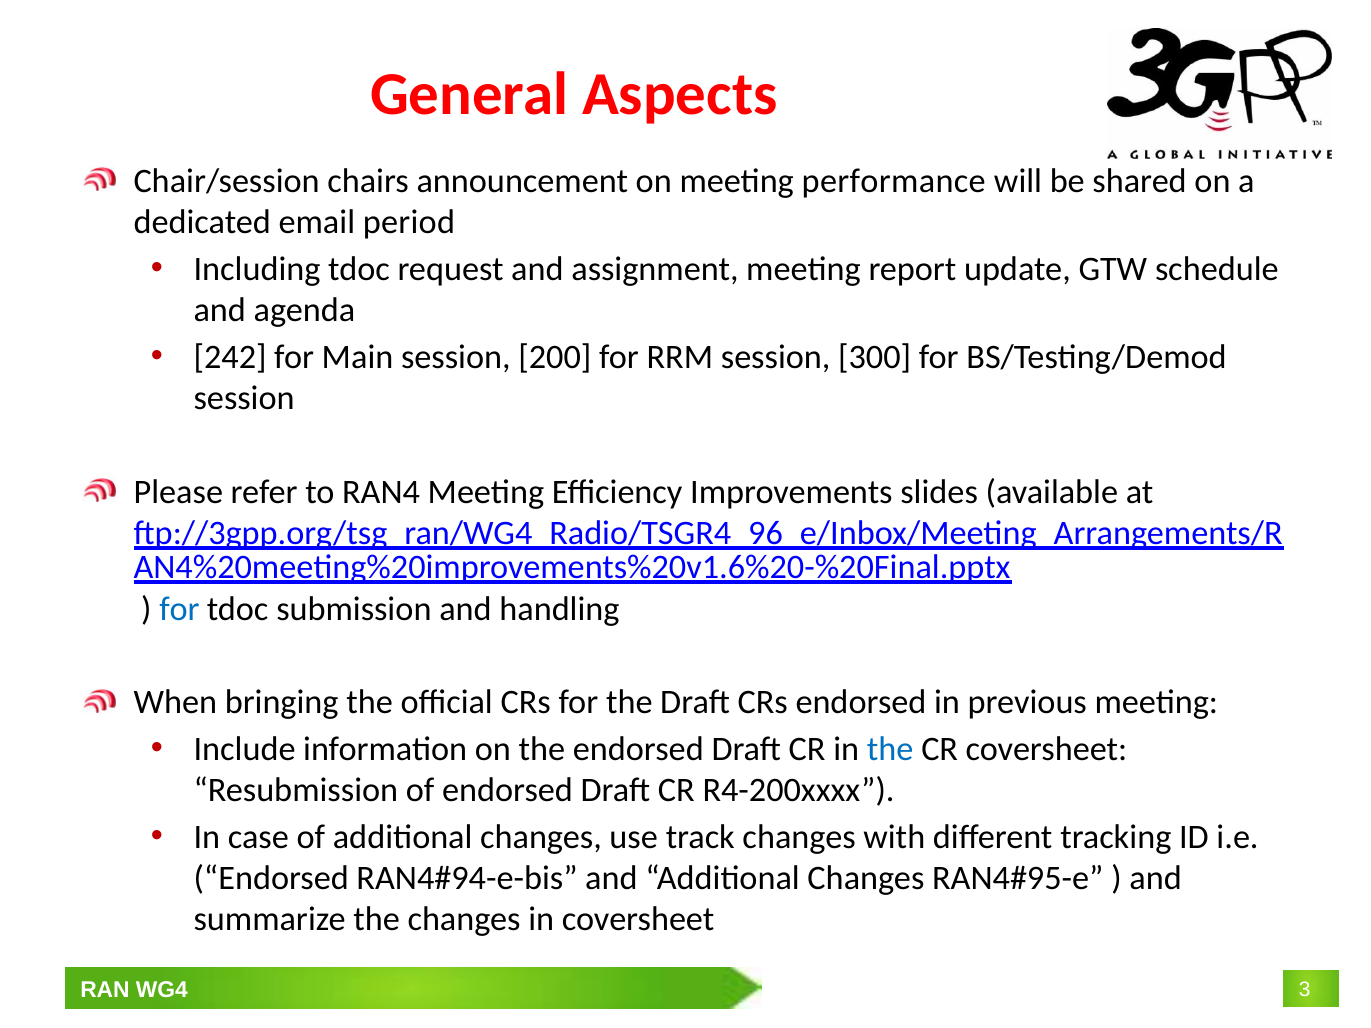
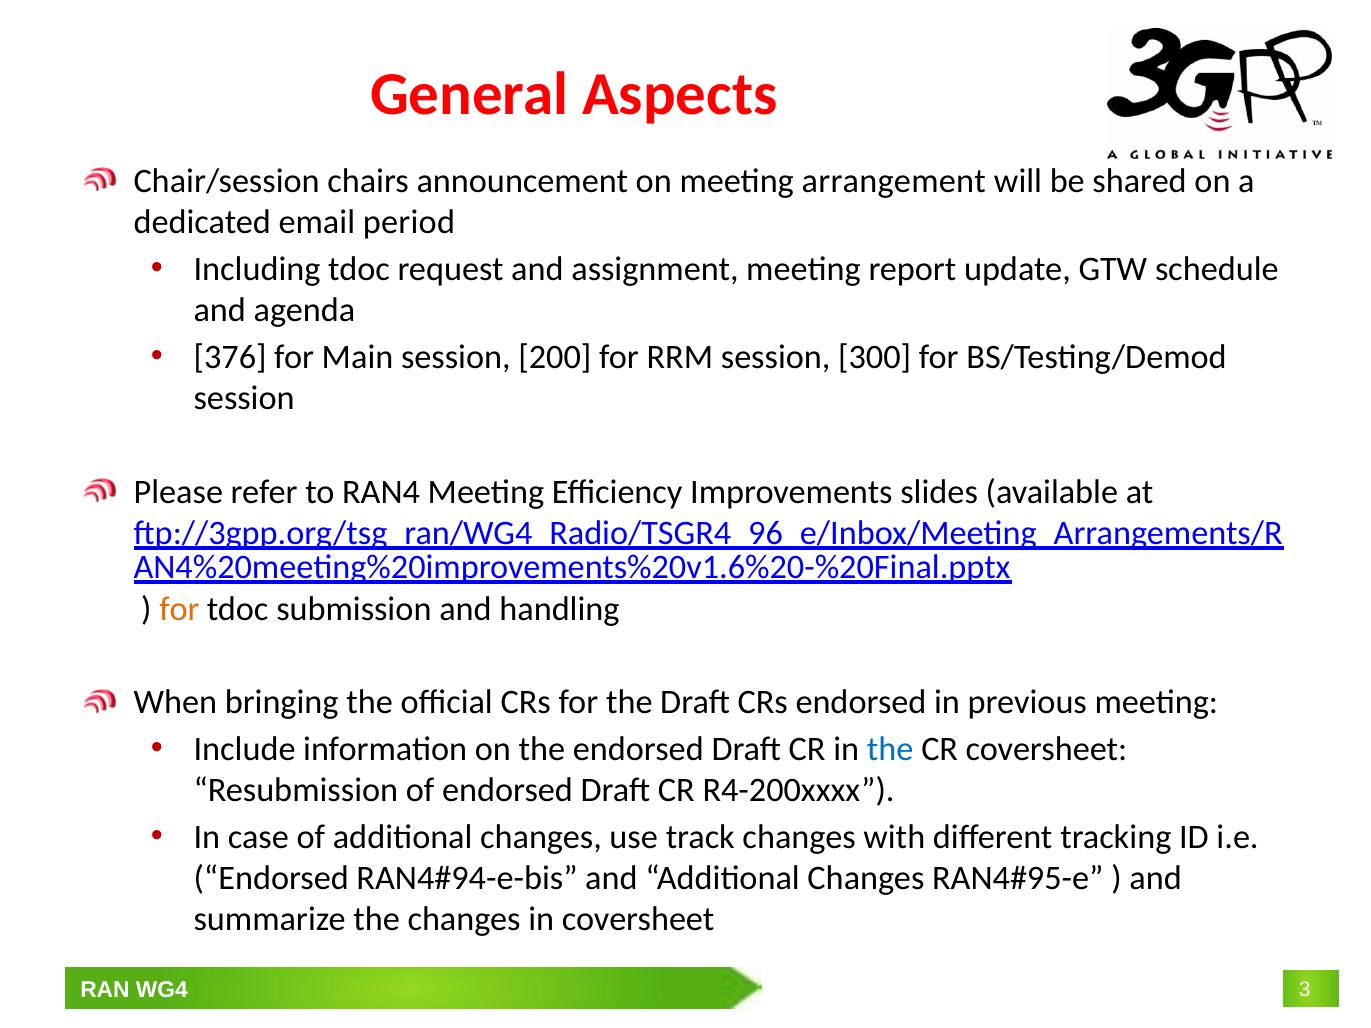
performance: performance -> arrangement
242: 242 -> 376
for at (179, 609) colour: blue -> orange
